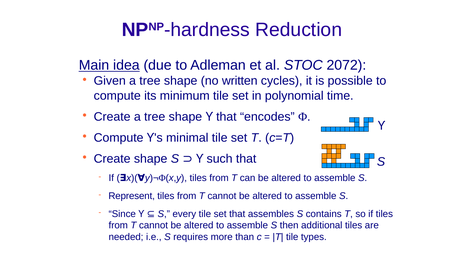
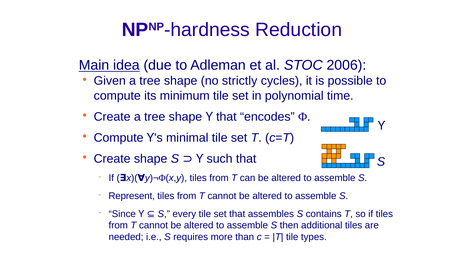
2072: 2072 -> 2006
written: written -> strictly
